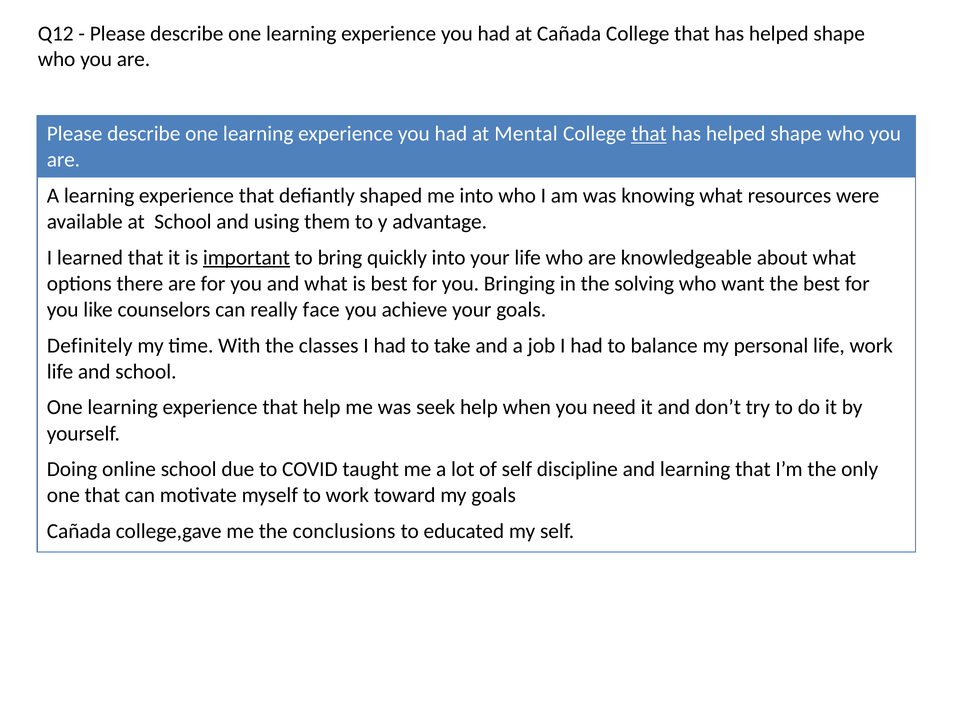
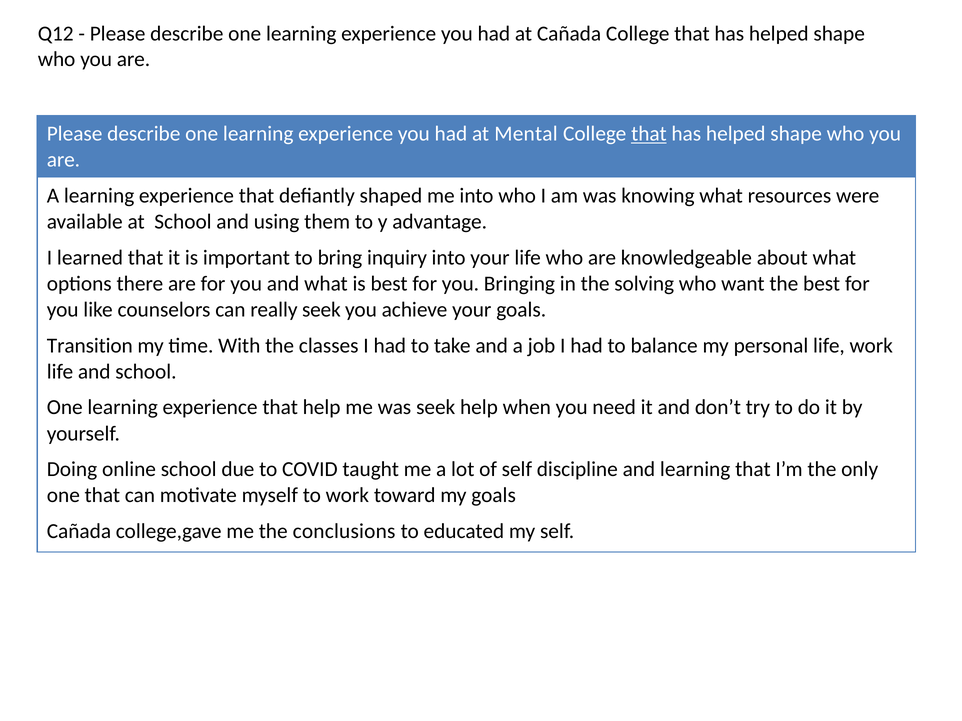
important underline: present -> none
quickly: quickly -> inquiry
really face: face -> seek
Definitely: Definitely -> Transition
